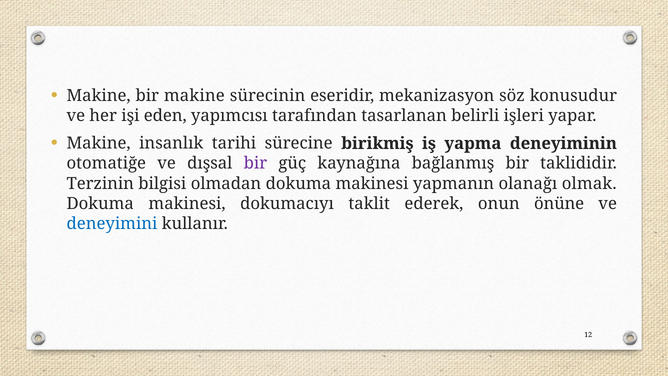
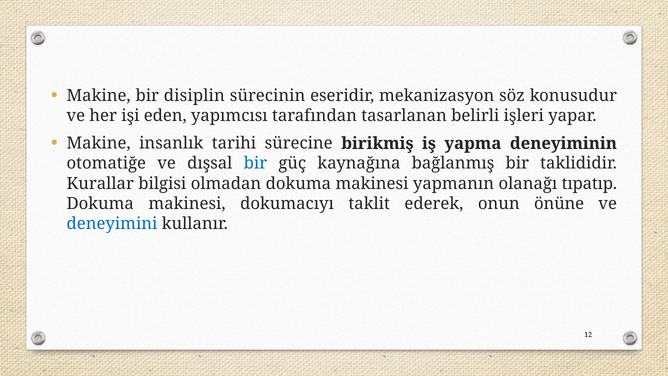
bir makine: makine -> disiplin
bir at (255, 163) colour: purple -> blue
Terzinin: Terzinin -> Kurallar
olmak: olmak -> tıpatıp
